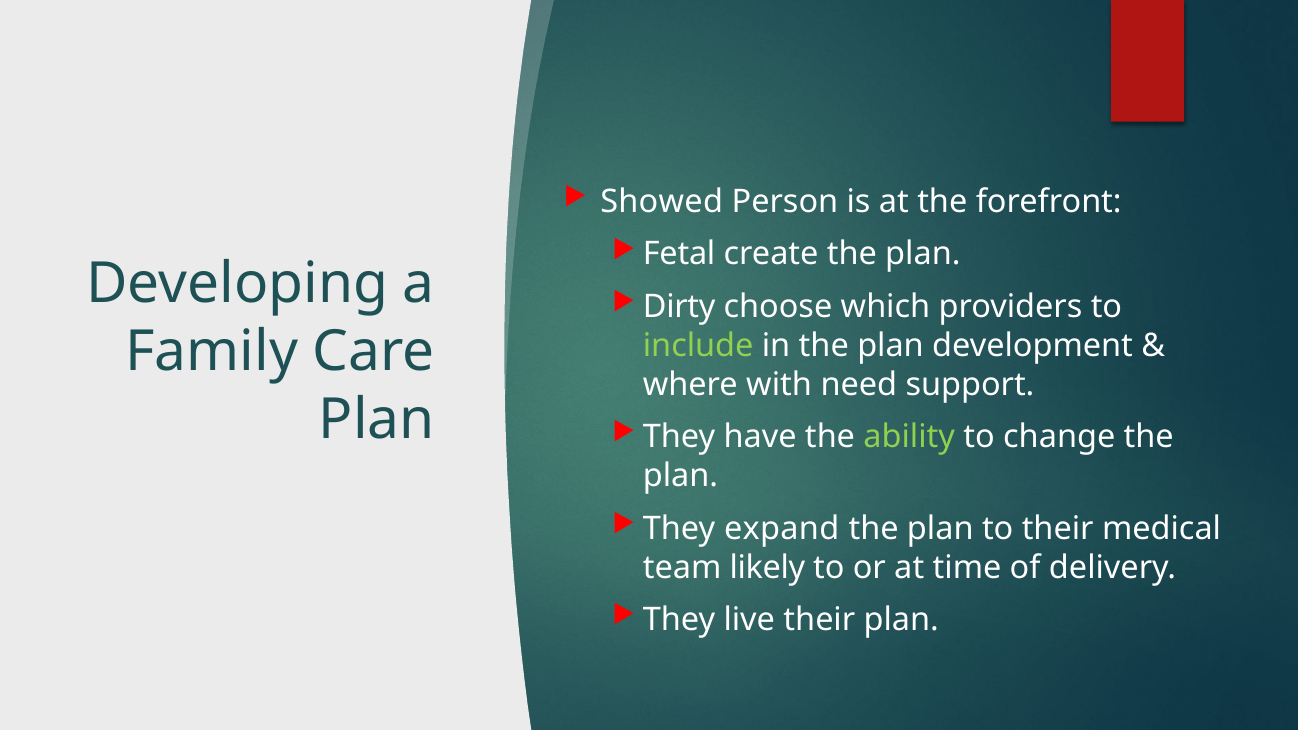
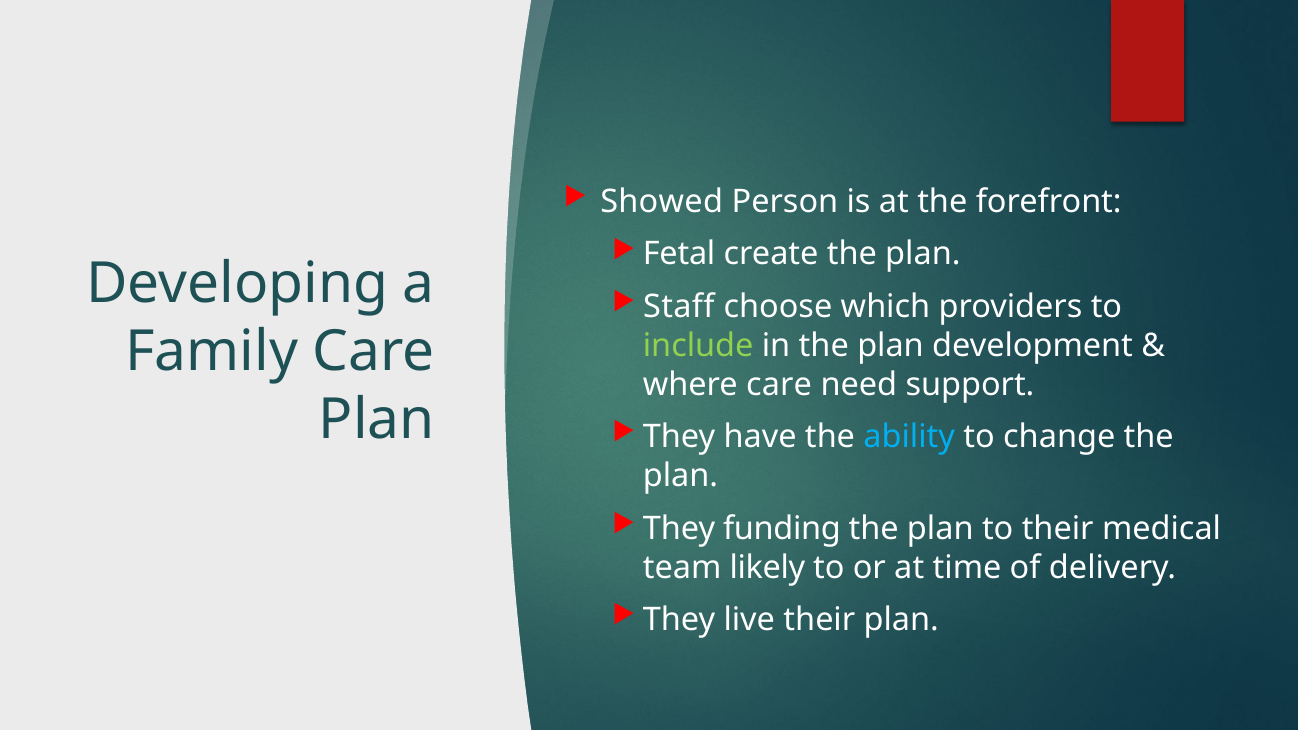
Dirty: Dirty -> Staff
where with: with -> care
ability colour: light green -> light blue
expand: expand -> funding
